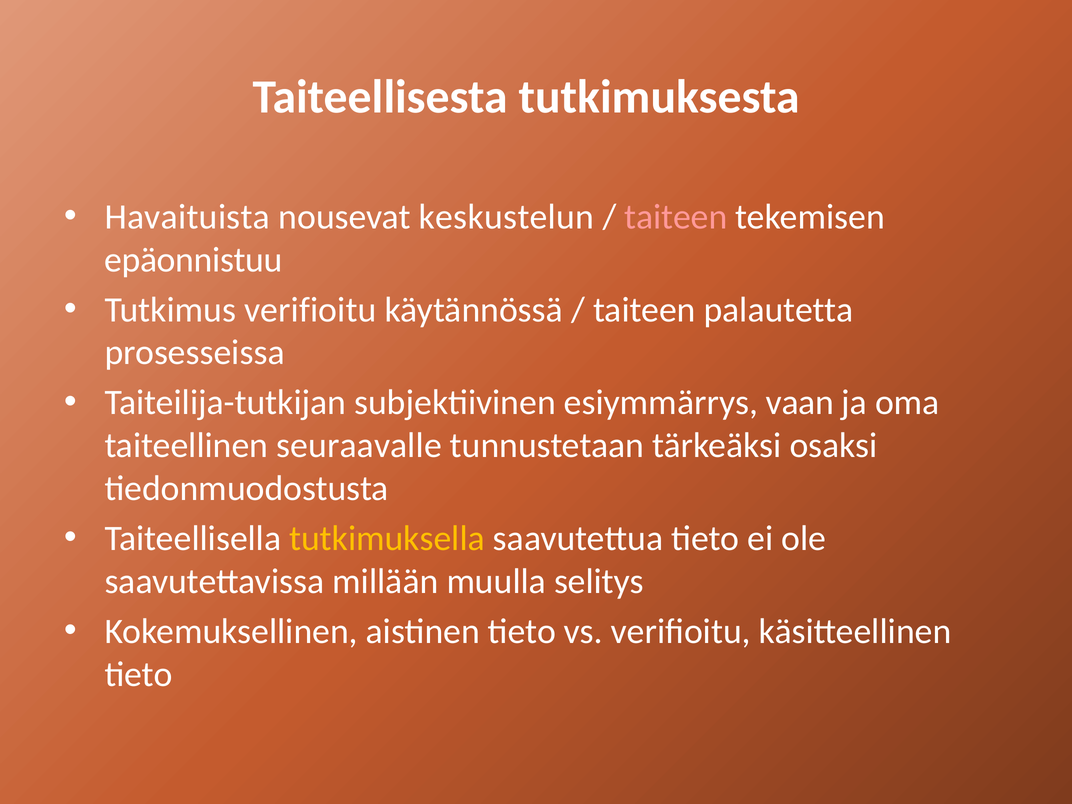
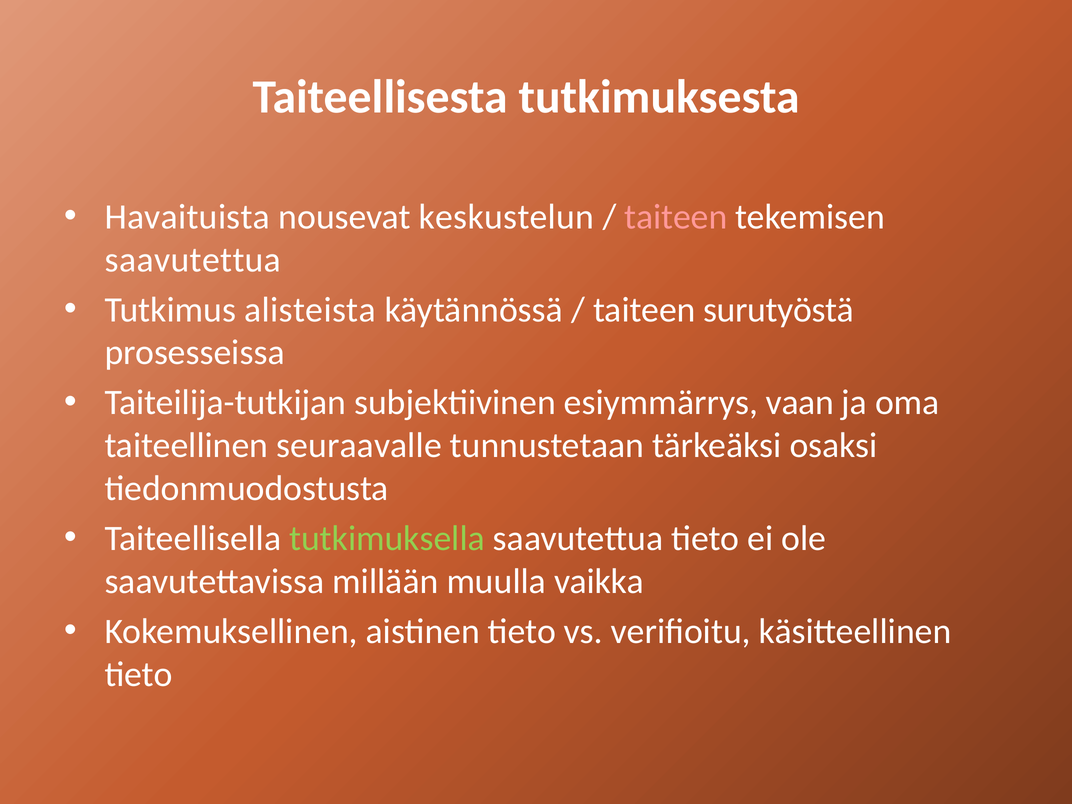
epäonnistuu at (193, 260): epäonnistuu -> saavutettua
Tutkimus verifioitu: verifioitu -> alisteista
palautetta: palautetta -> surutyöstä
tutkimuksella colour: yellow -> light green
selitys: selitys -> vaikka
